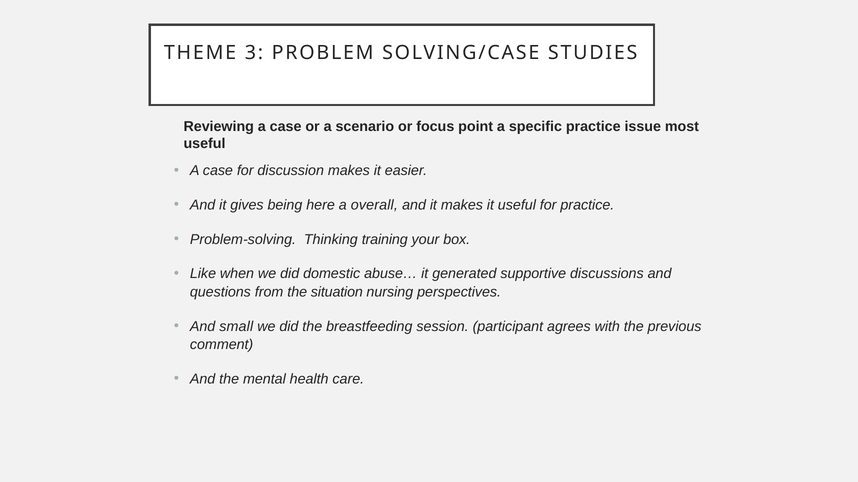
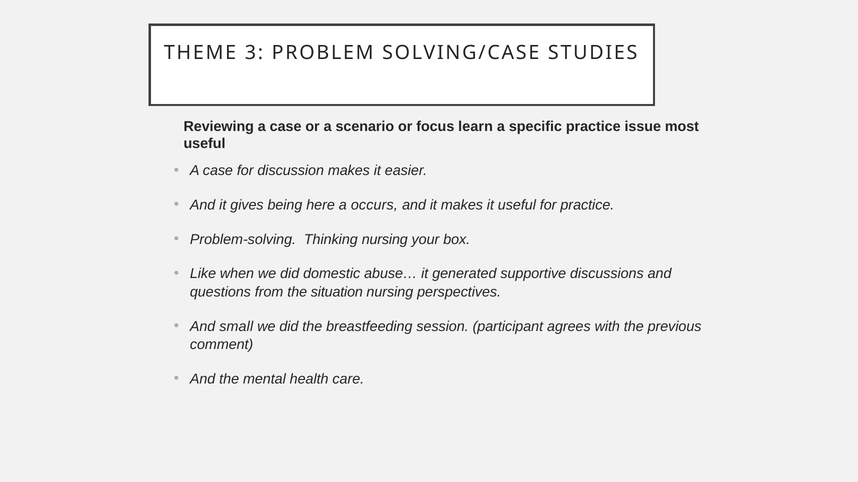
point: point -> learn
overall: overall -> occurs
Thinking training: training -> nursing
